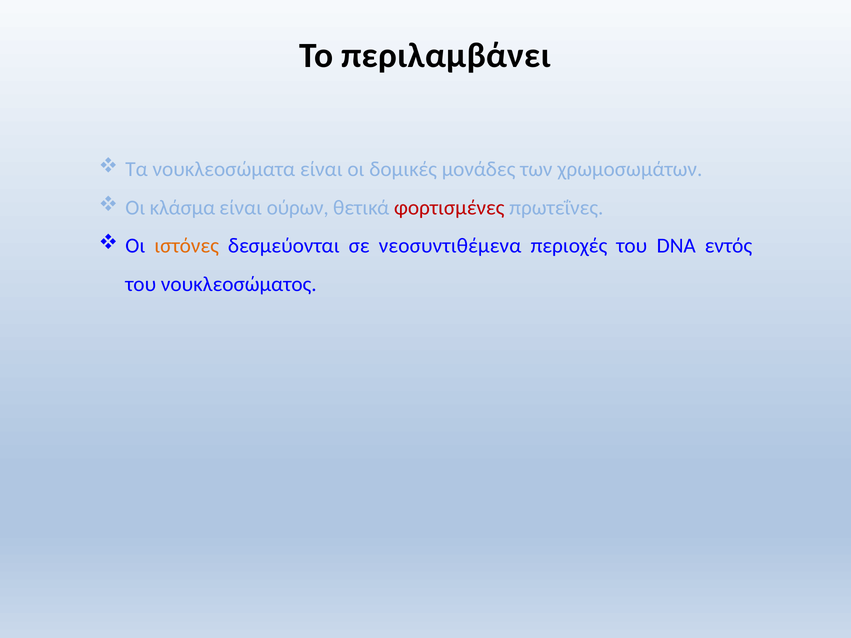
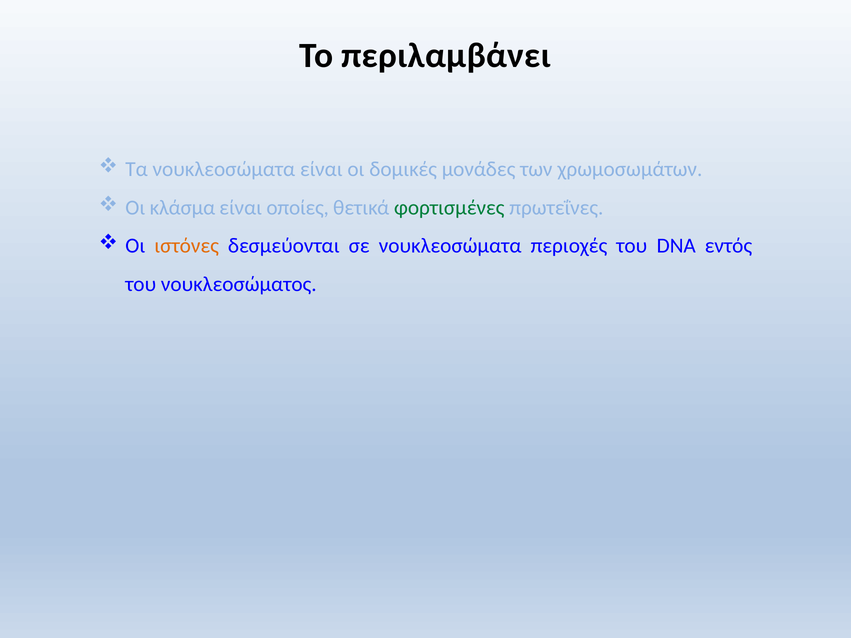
ούρων: ούρων -> οποίες
φορτισμένες colour: red -> green
σε νεοσυντιθέμενα: νεοσυντιθέμενα -> νουκλεοσώματα
